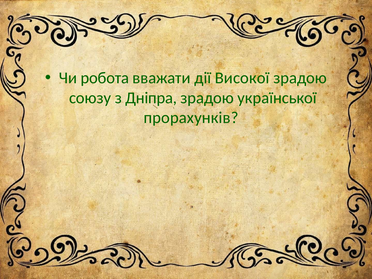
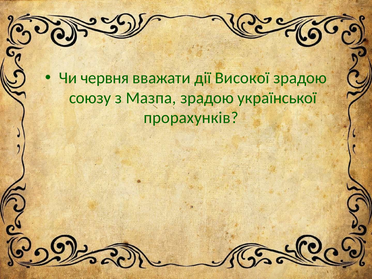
робота: робота -> червня
Дніпра: Дніпра -> Мазпа
